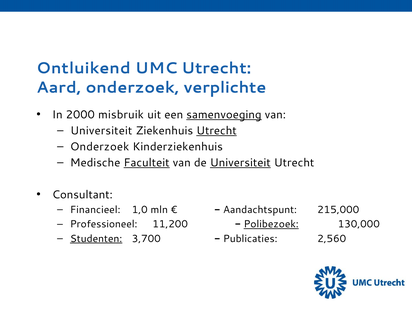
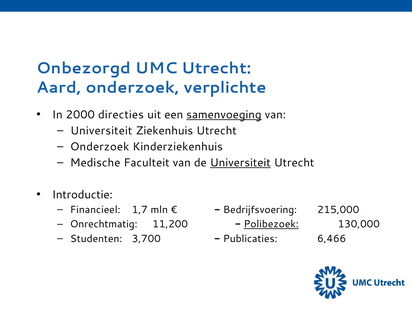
Ontluikend: Ontluikend -> Onbezorgd
misbruik: misbruik -> directies
Utrecht at (216, 131) underline: present -> none
Faculteit underline: present -> none
Consultant: Consultant -> Introductie
1,0: 1,0 -> 1,7
Aandachtspunt: Aandachtspunt -> Bedrijfsvoering
Professioneel: Professioneel -> Onrechtmatig
Studenten underline: present -> none
2,560: 2,560 -> 6,466
